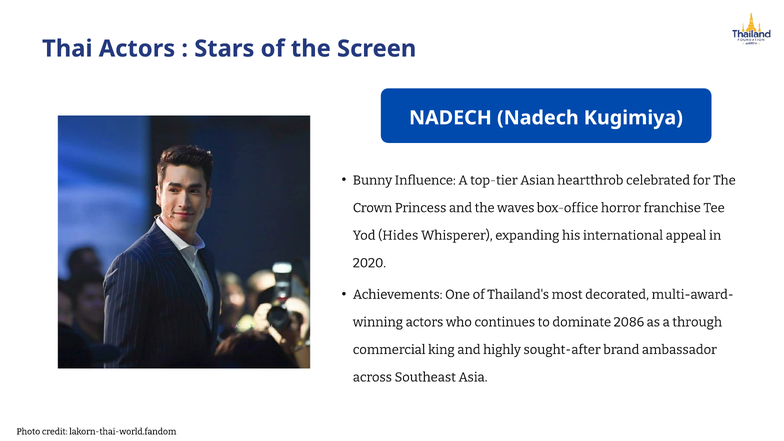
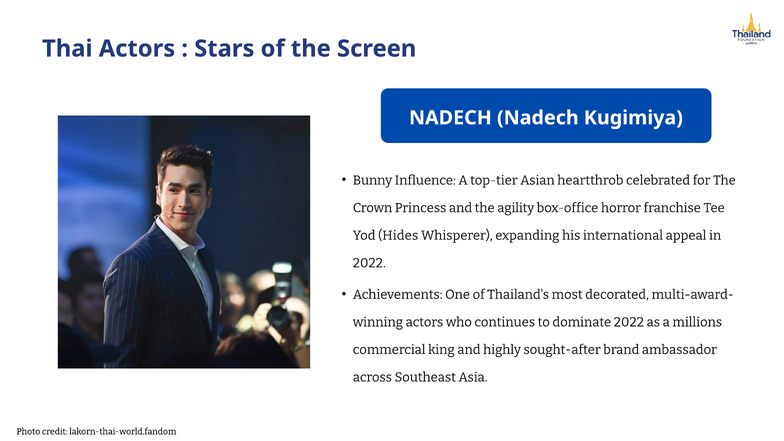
waves: waves -> agility
2020 at (369, 263): 2020 -> 2022
dominate 2086: 2086 -> 2022
through: through -> millions
